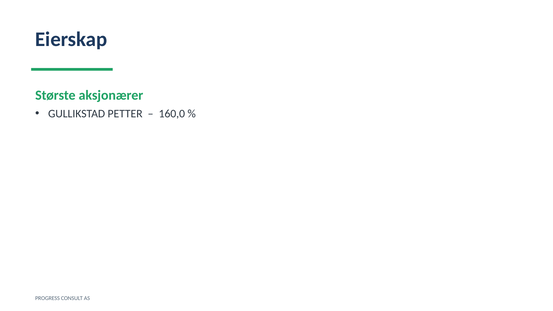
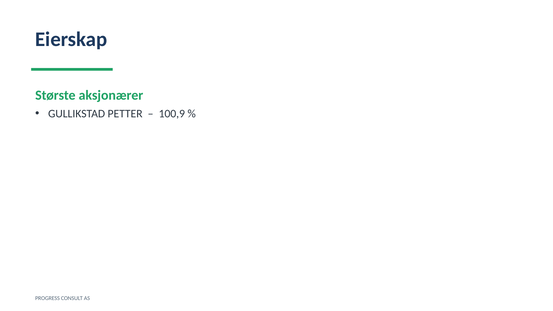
160,0: 160,0 -> 100,9
